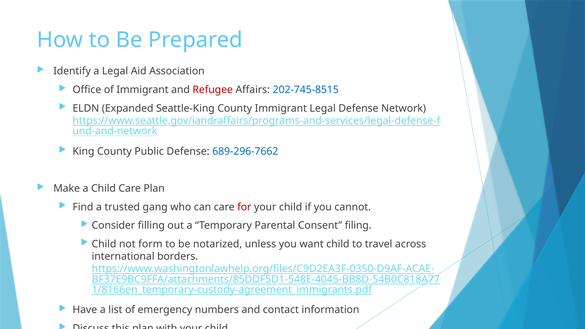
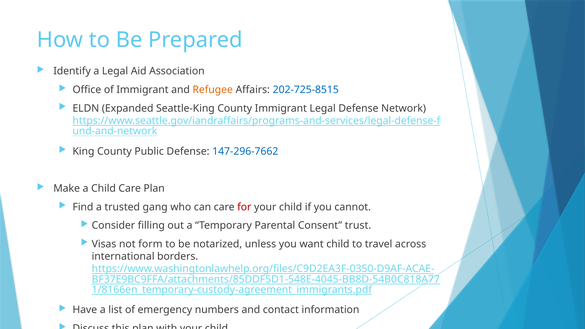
Refugee colour: red -> orange
202-745-8515: 202-745-8515 -> 202-725-8515
689-296-7662: 689-296-7662 -> 147-296-7662
filing: filing -> trust
Child at (104, 244): Child -> Visas
